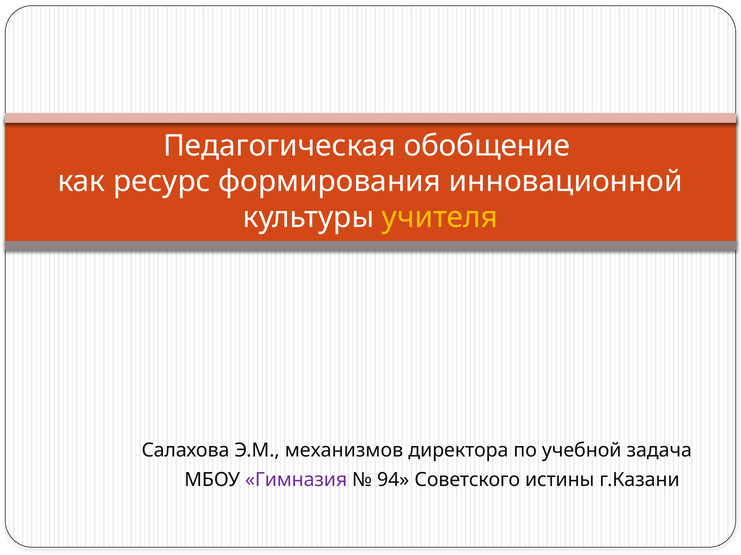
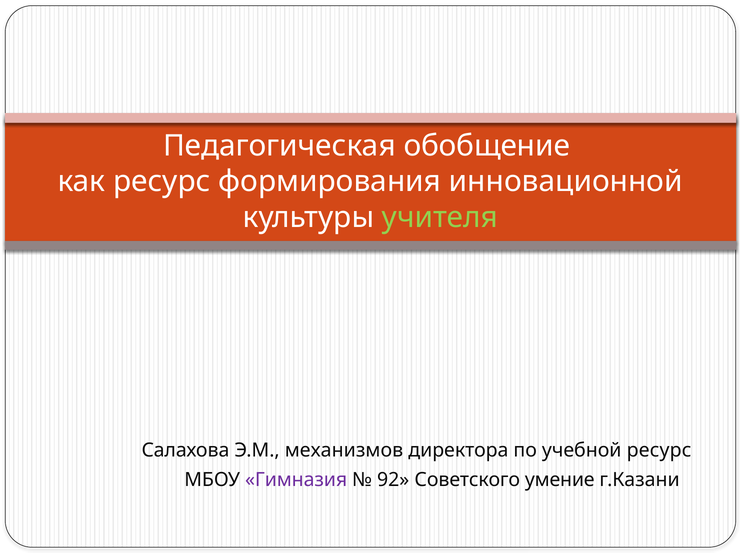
учителя colour: yellow -> light green
учебной задача: задача -> ресурс
94: 94 -> 92
истины: истины -> умение
